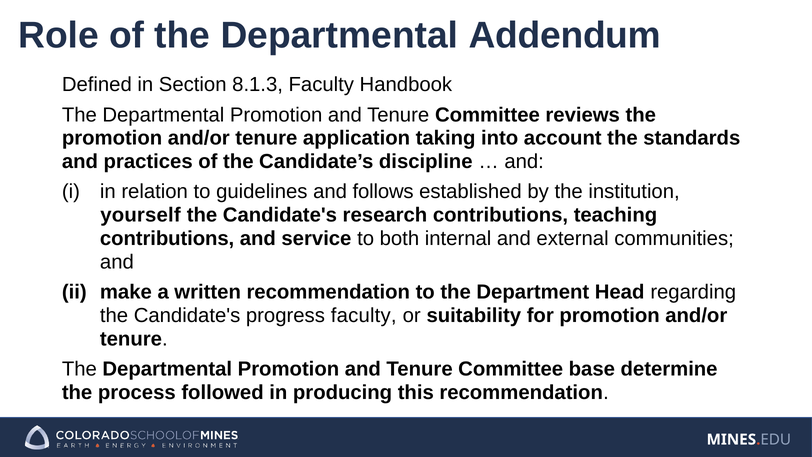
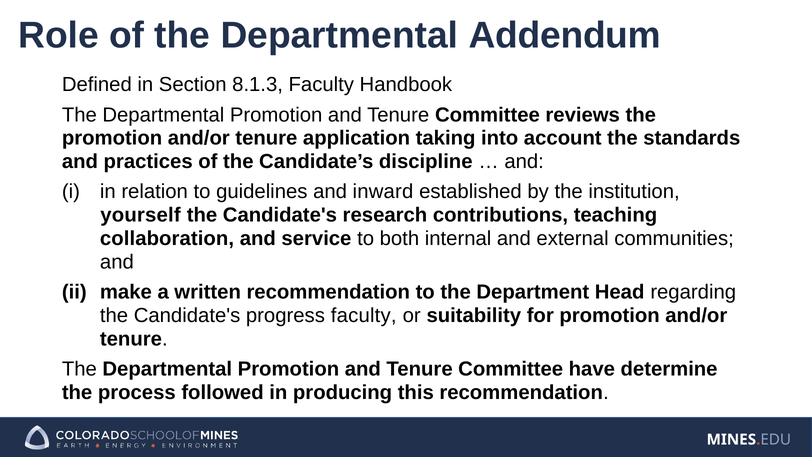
follows: follows -> inward
contributions at (167, 238): contributions -> collaboration
base: base -> have
